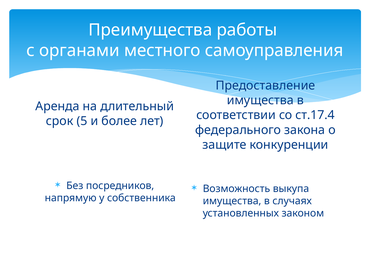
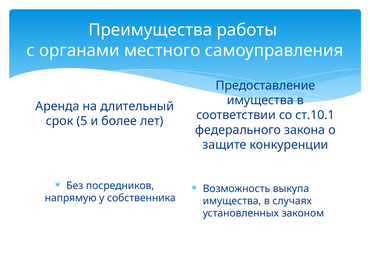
ст.17.4: ст.17.4 -> ст.10.1
